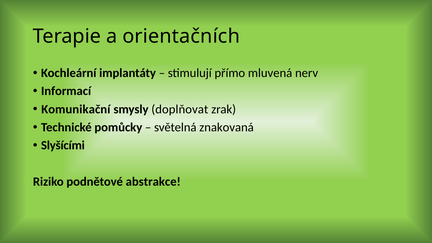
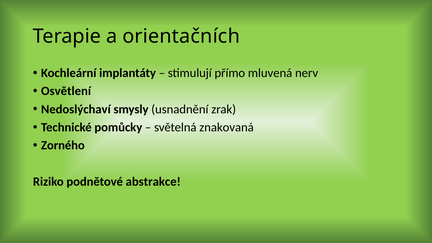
Informací: Informací -> Osvětlení
Komunikační: Komunikační -> Nedoslýchaví
doplňovat: doplňovat -> usnadnění
Slyšícími: Slyšícími -> Zorného
